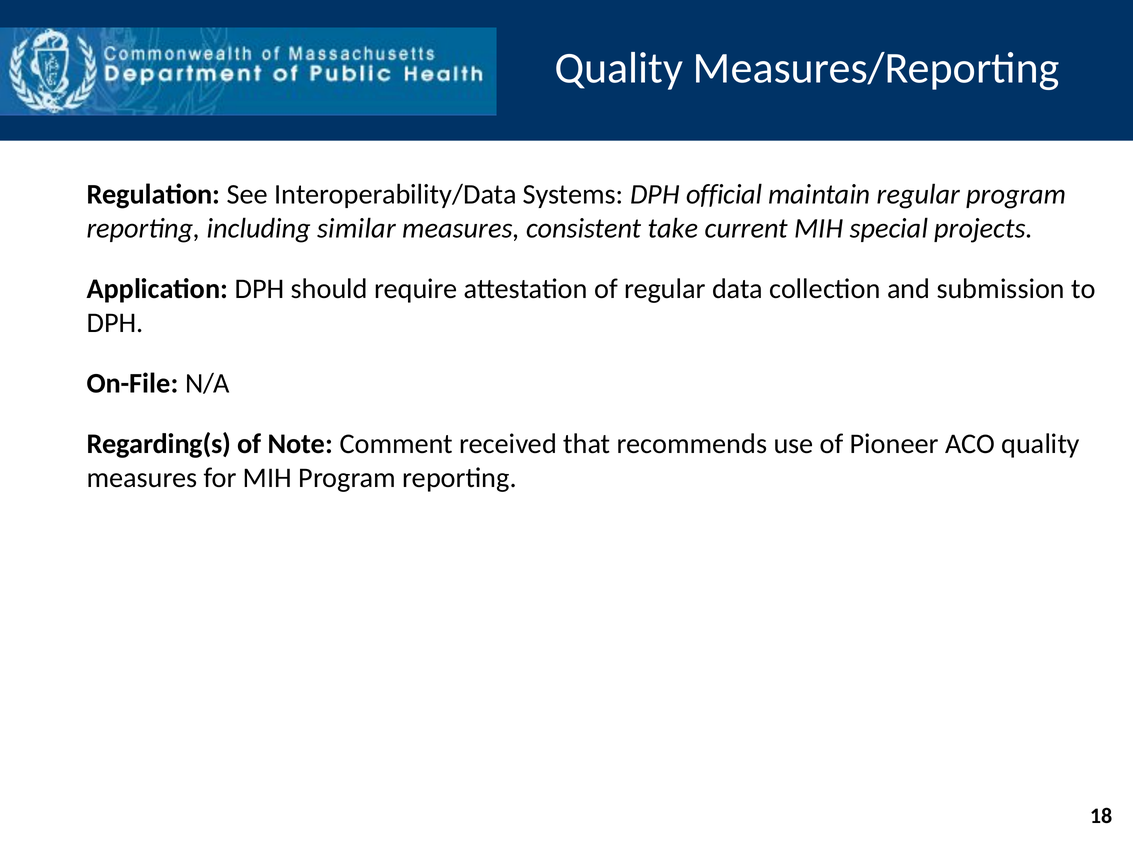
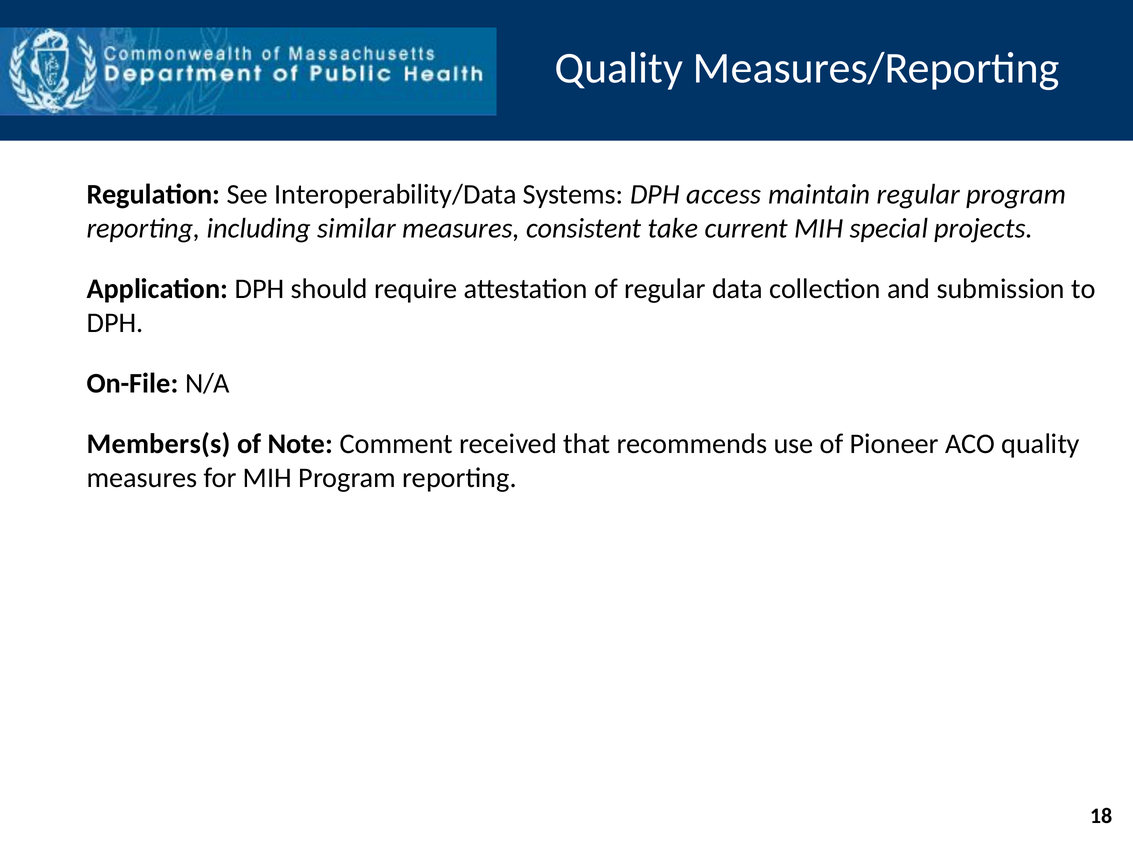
official: official -> access
Regarding(s: Regarding(s -> Members(s
